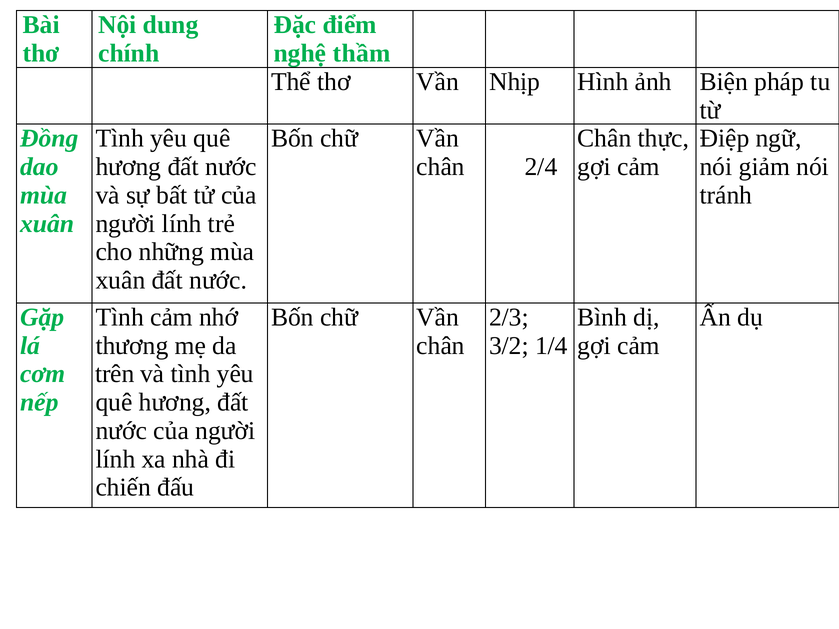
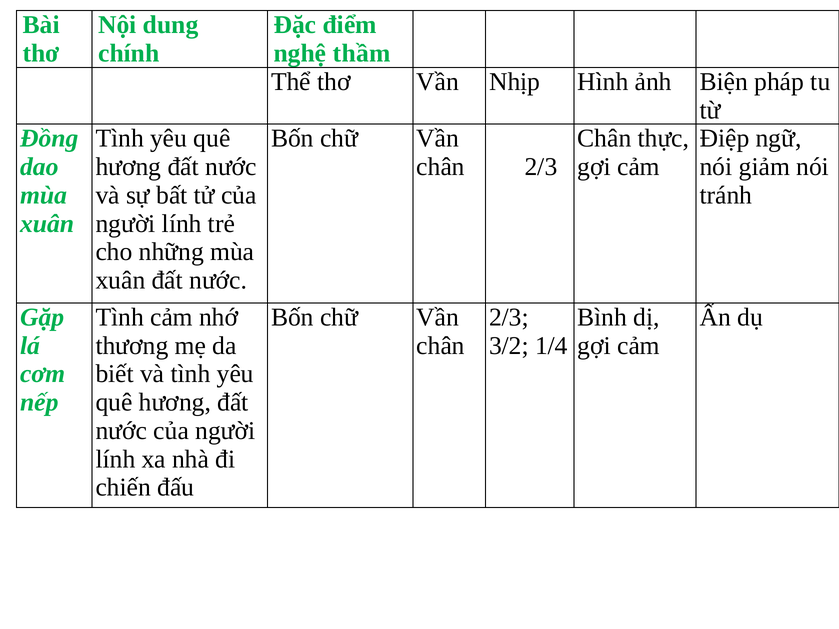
2/4 at (541, 167): 2/4 -> 2/3
trên: trên -> biết
